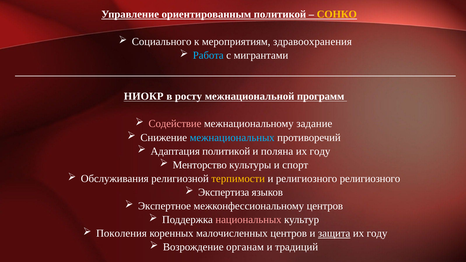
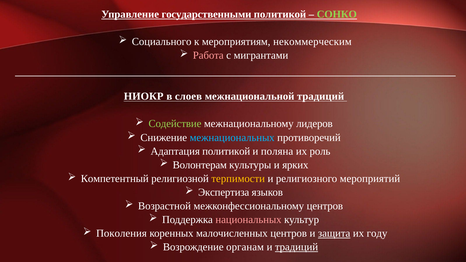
ориентированным: ориентированным -> государственными
СОНКО colour: yellow -> light green
здравоохранения: здравоохранения -> некоммерческим
Работа colour: light blue -> pink
росту: росту -> слоев
межнациональной программ: программ -> традиций
Содействие colour: pink -> light green
задание: задание -> лидеров
году at (320, 151): году -> роль
Менторство: Менторство -> Волонтерам
спорт: спорт -> ярких
Обслуживания: Обслуживания -> Компетентный
религиозного религиозного: религиозного -> мероприятий
Экспертное: Экспертное -> Возрастной
традиций at (297, 247) underline: none -> present
